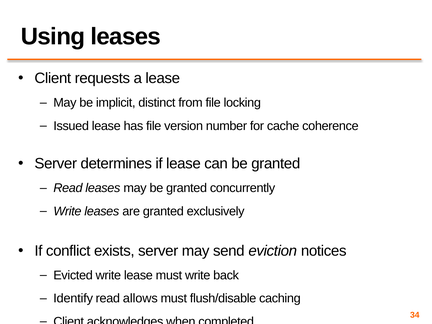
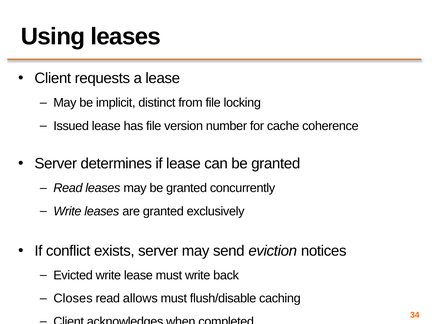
Identify: Identify -> Closes
